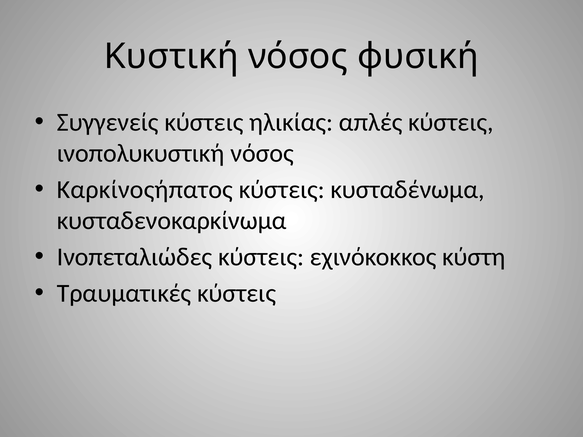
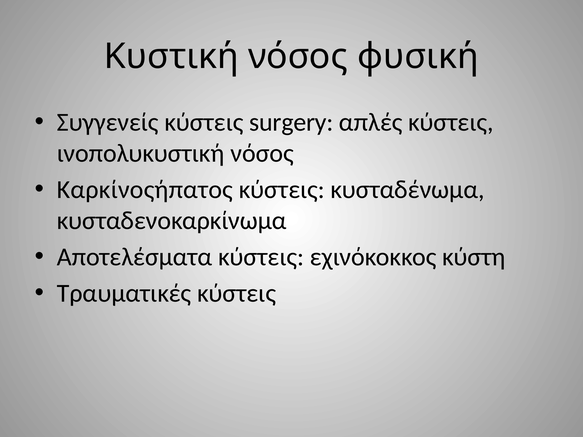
ηλικίας: ηλικίας -> surgery
Ινοπεταλιώδες: Ινοπεταλιώδες -> Αποτελέσματα
